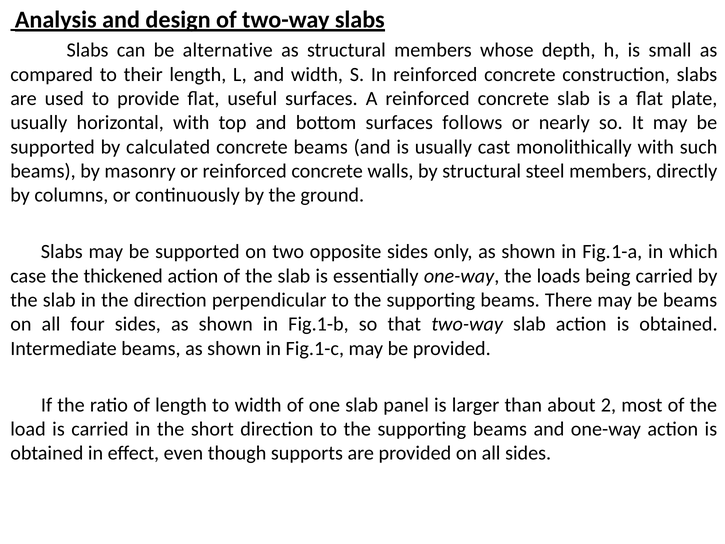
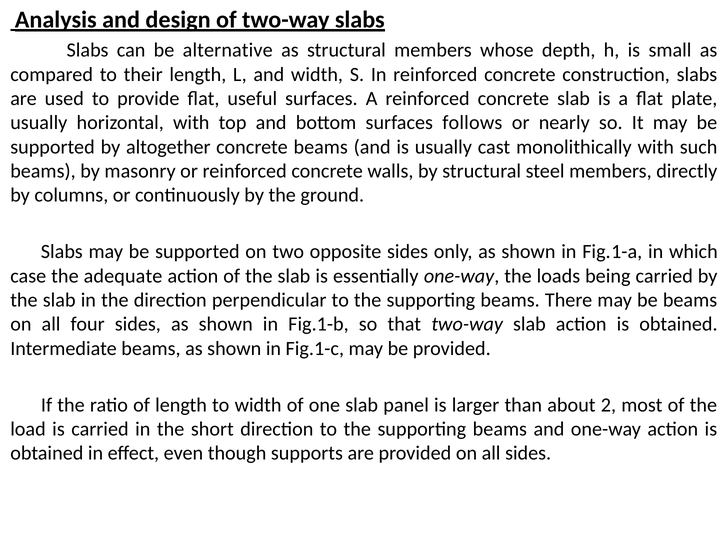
calculated: calculated -> altogether
thickened: thickened -> adequate
